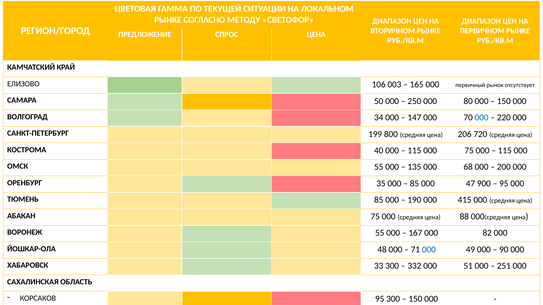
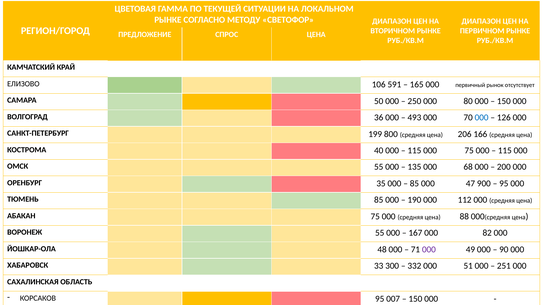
003: 003 -> 591
34: 34 -> 36
147: 147 -> 493
220: 220 -> 126
720: 720 -> 166
415: 415 -> 112
000 at (429, 250) colour: blue -> purple
95 300: 300 -> 007
